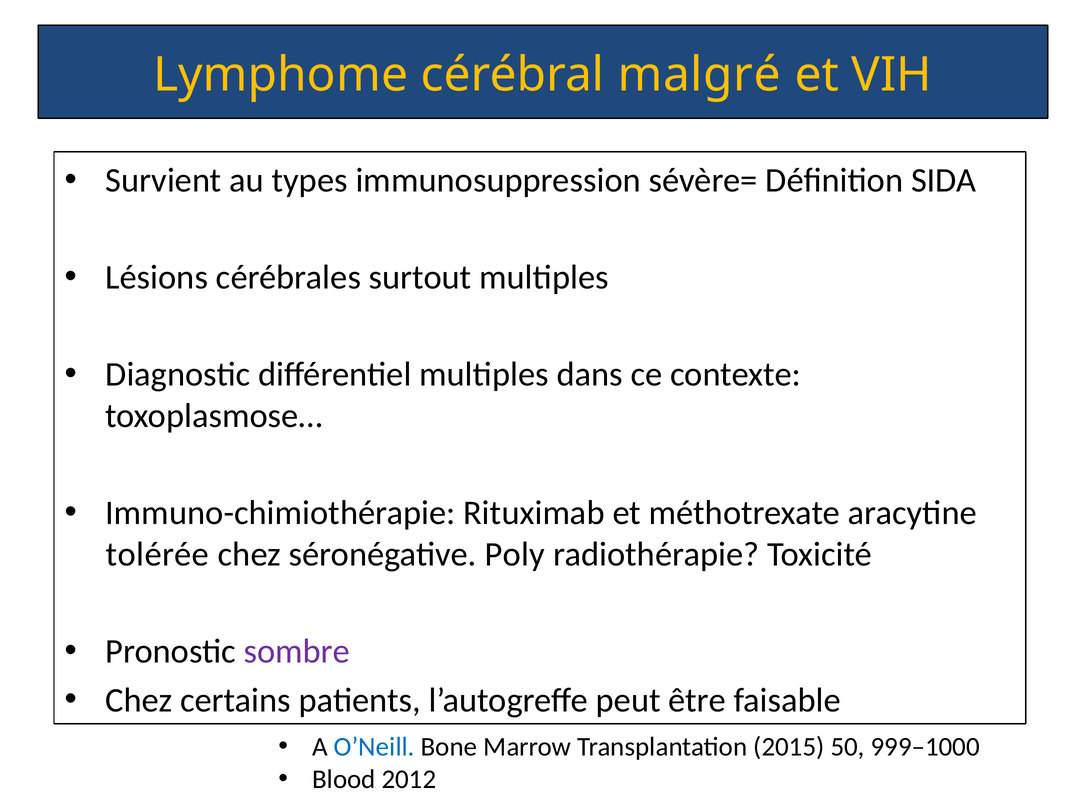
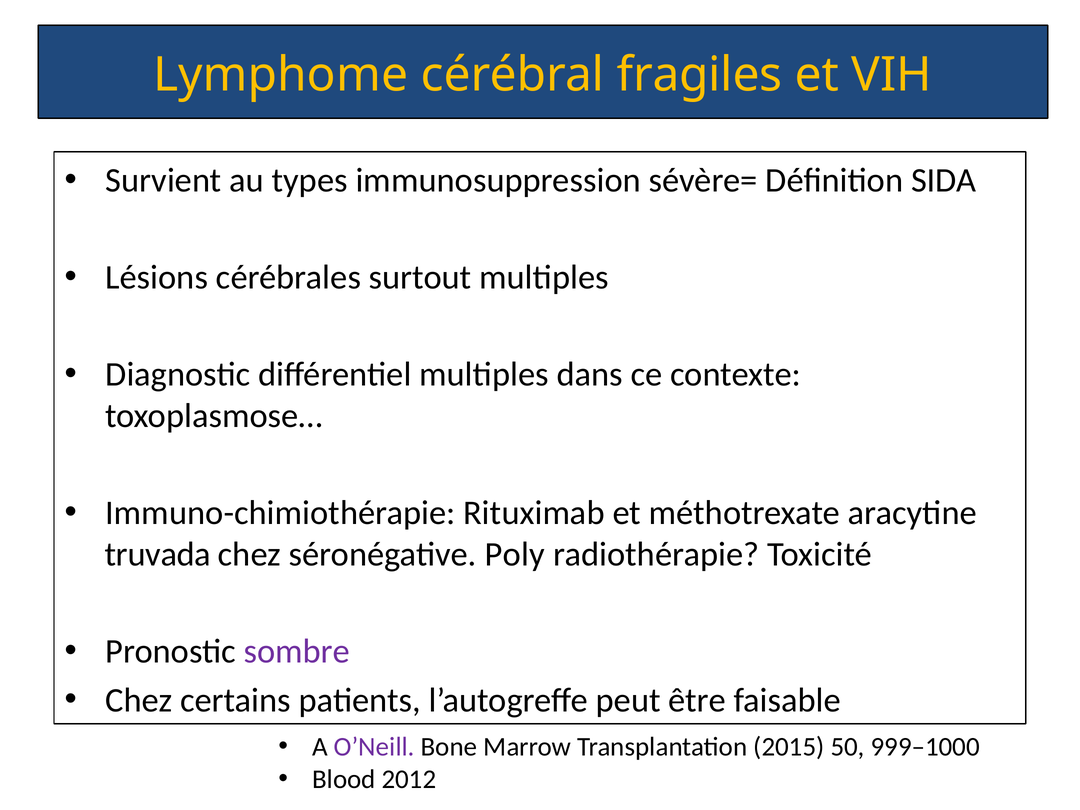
malgré: malgré -> fragiles
tolérée: tolérée -> truvada
O’Neill colour: blue -> purple
